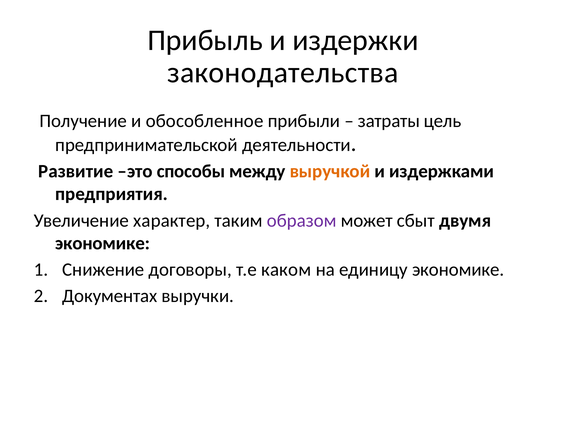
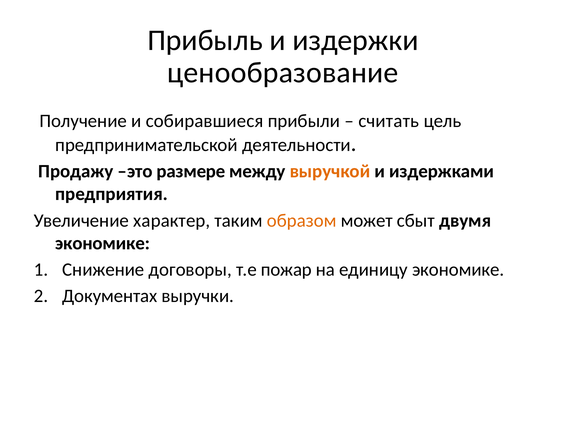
законодательства: законодательства -> ценообразование
обособленное: обособленное -> собиравшиеся
затраты: затраты -> считать
Развитие: Развитие -> Продажу
способы: способы -> размере
образом colour: purple -> orange
каком: каком -> пожар
